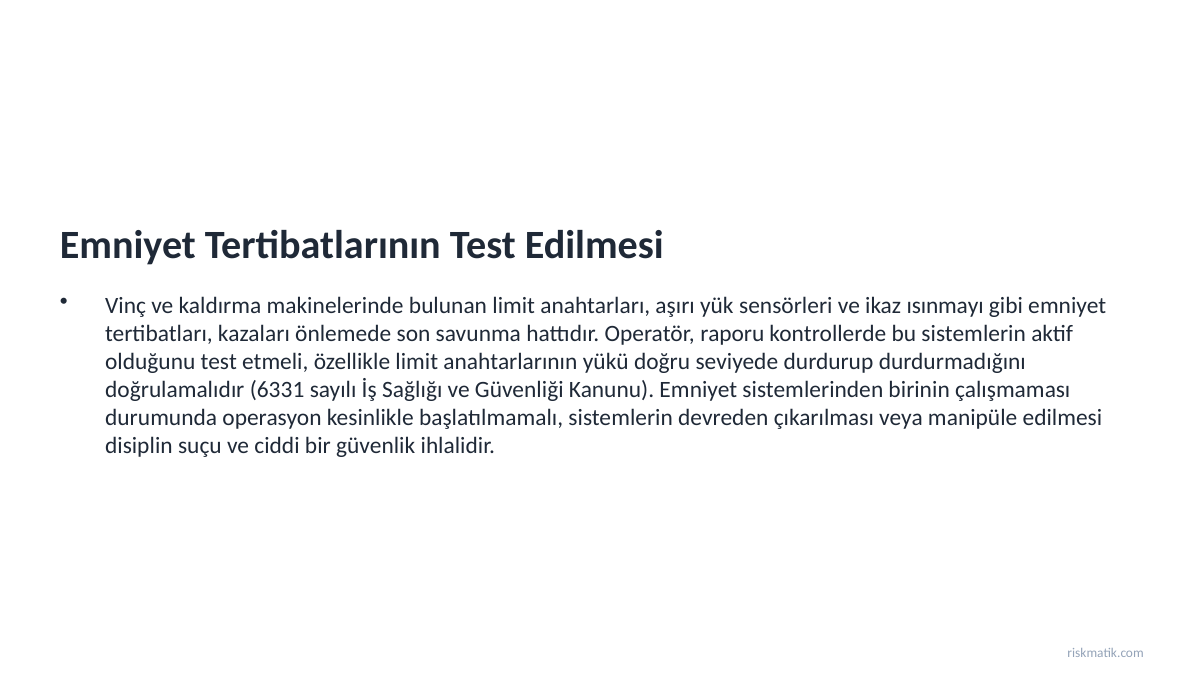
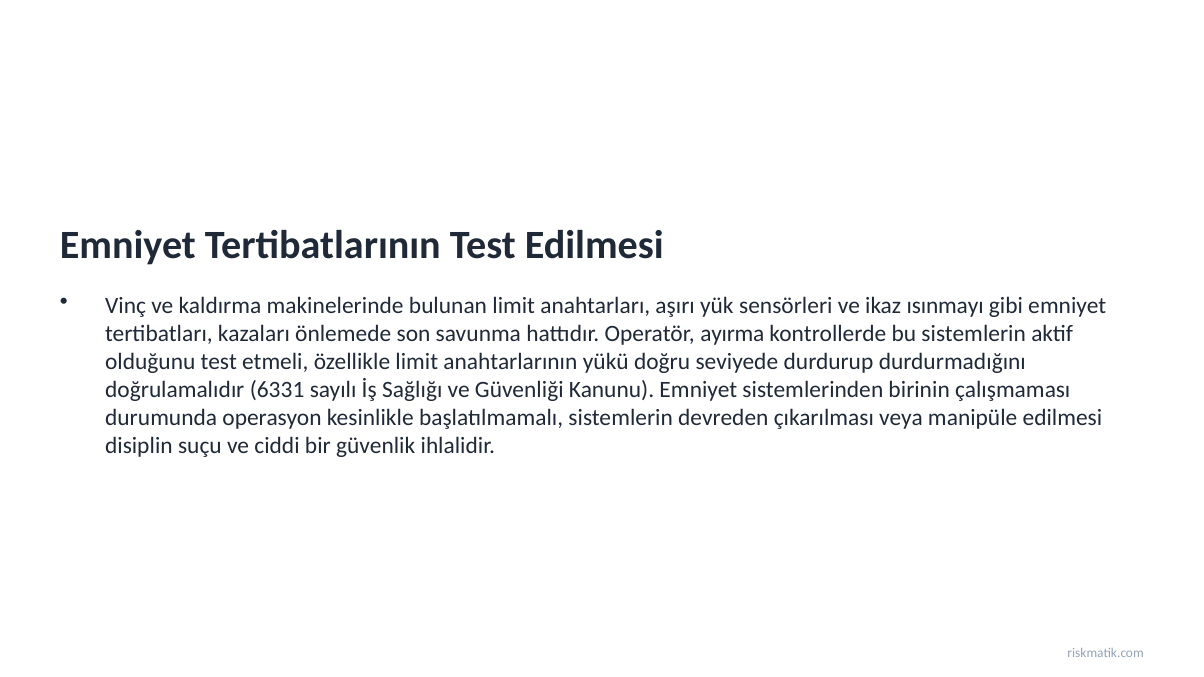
raporu: raporu -> ayırma
